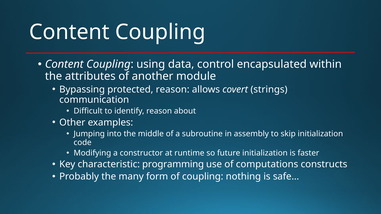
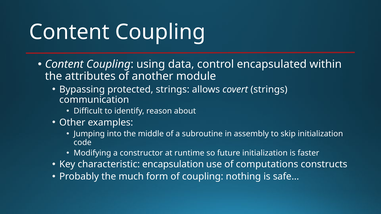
protected reason: reason -> strings
programming: programming -> encapsulation
many: many -> much
